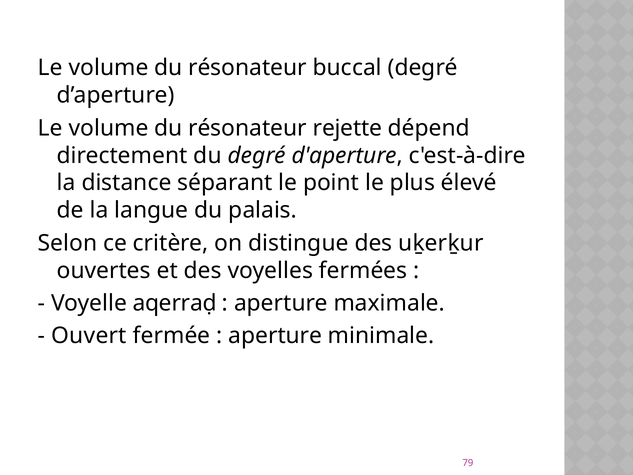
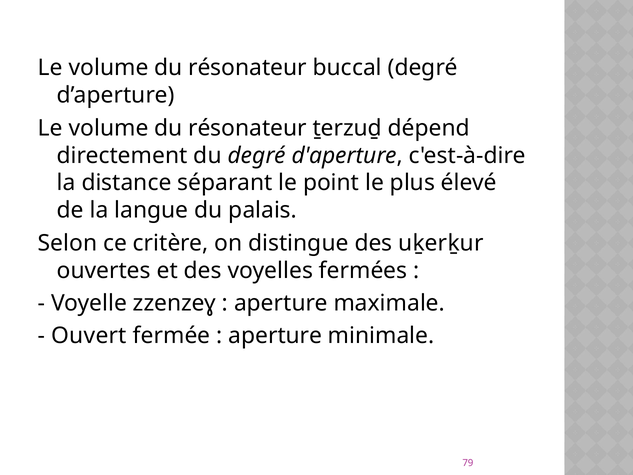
rejette: rejette -> ṯerzuḏ
aqerraḍ: aqerraḍ -> zzenzeɣ
